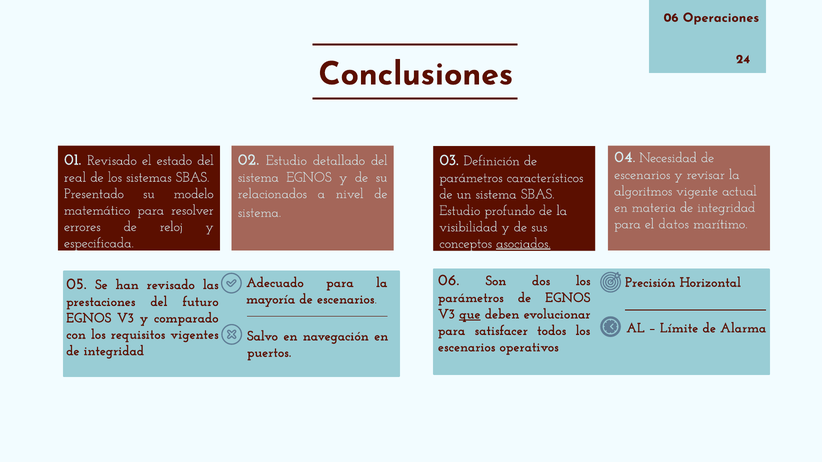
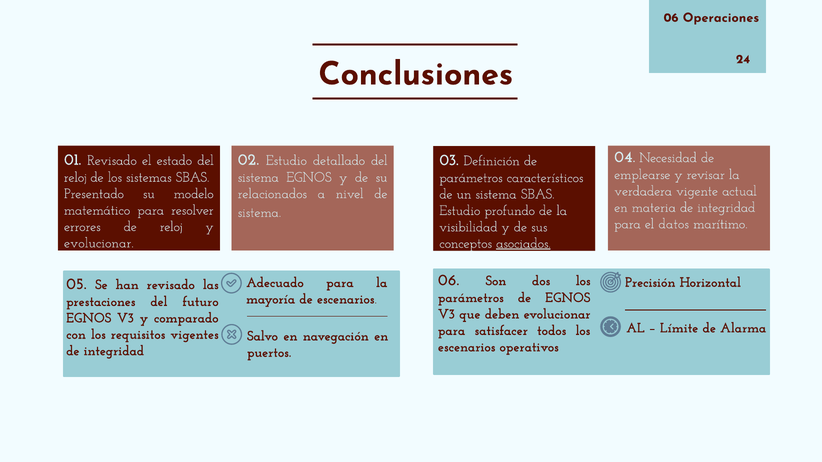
escenarios at (642, 175): escenarios -> emplearse
real at (75, 177): real -> reloj
algoritmos: algoritmos -> verdadera
especificada at (99, 243): especificada -> evolucionar
que underline: present -> none
